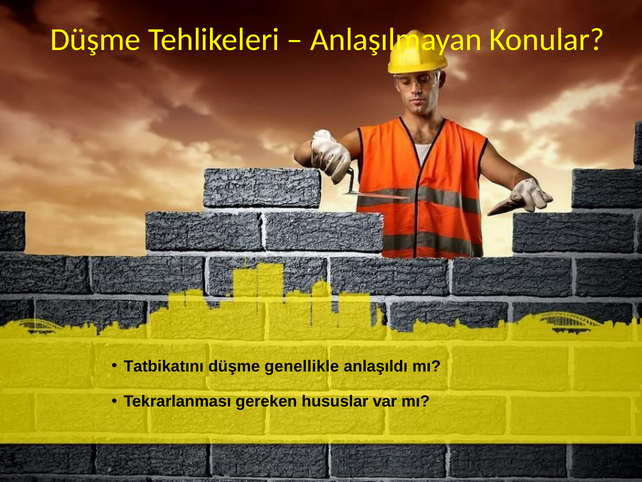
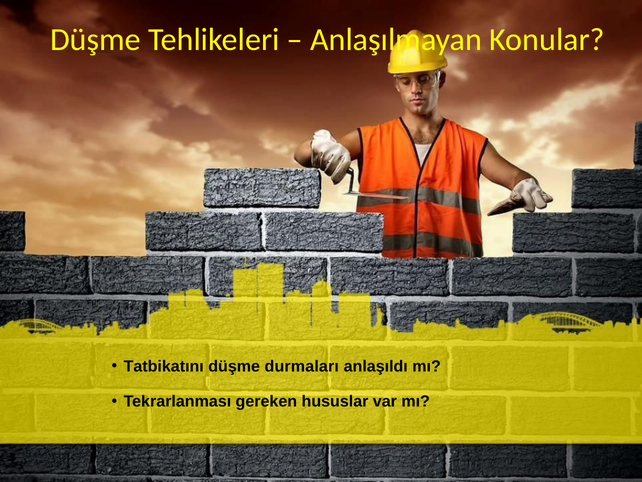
genellikle: genellikle -> durmaları
